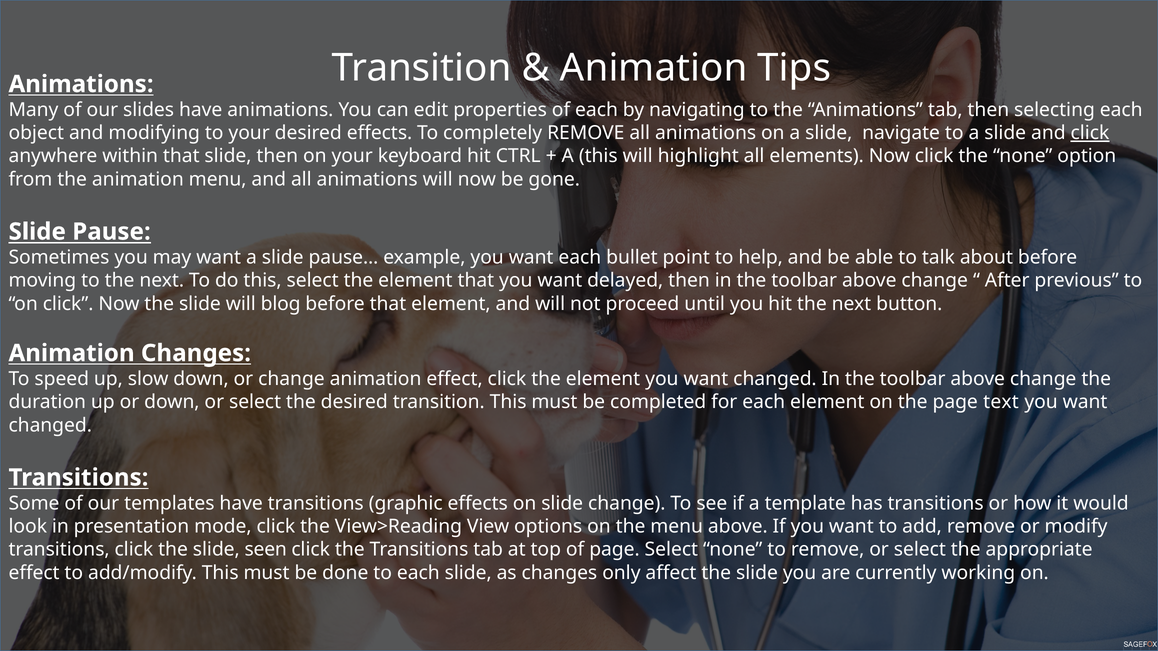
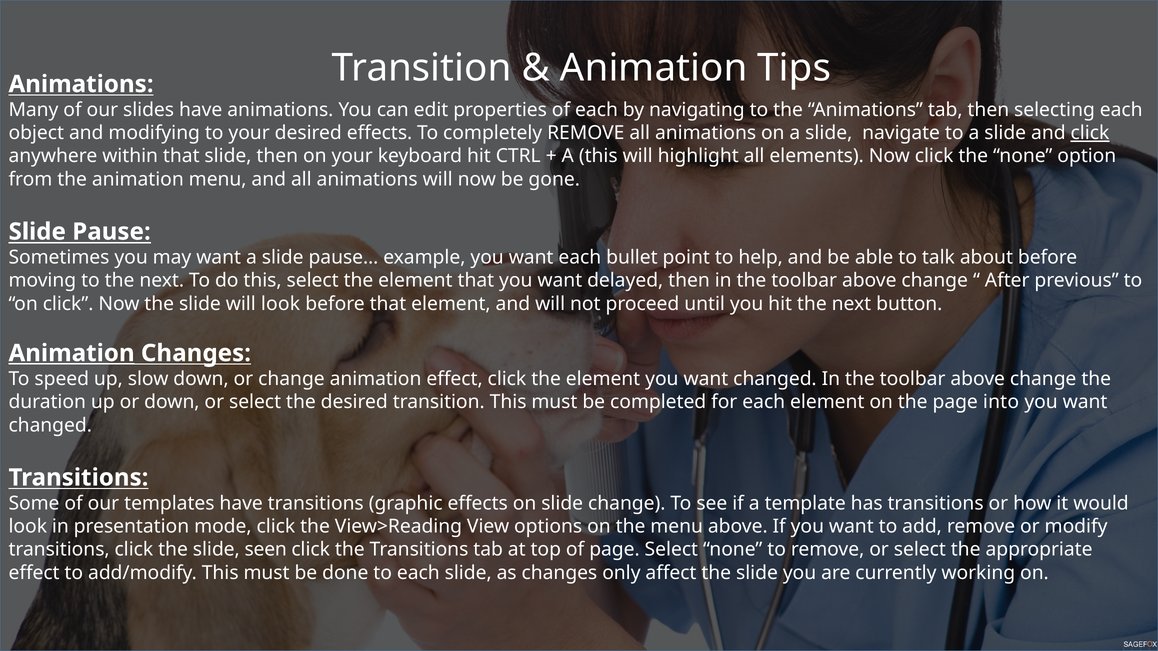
will blog: blog -> look
Animation at (72, 353) underline: none -> present
text: text -> into
